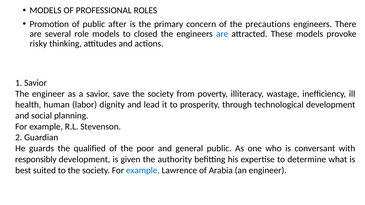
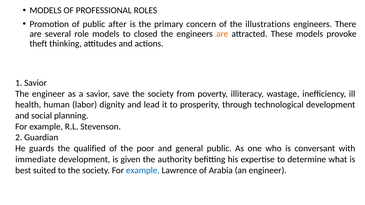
precautions: precautions -> illustrations
are at (222, 34) colour: blue -> orange
risky: risky -> theft
responsibly: responsibly -> immediate
